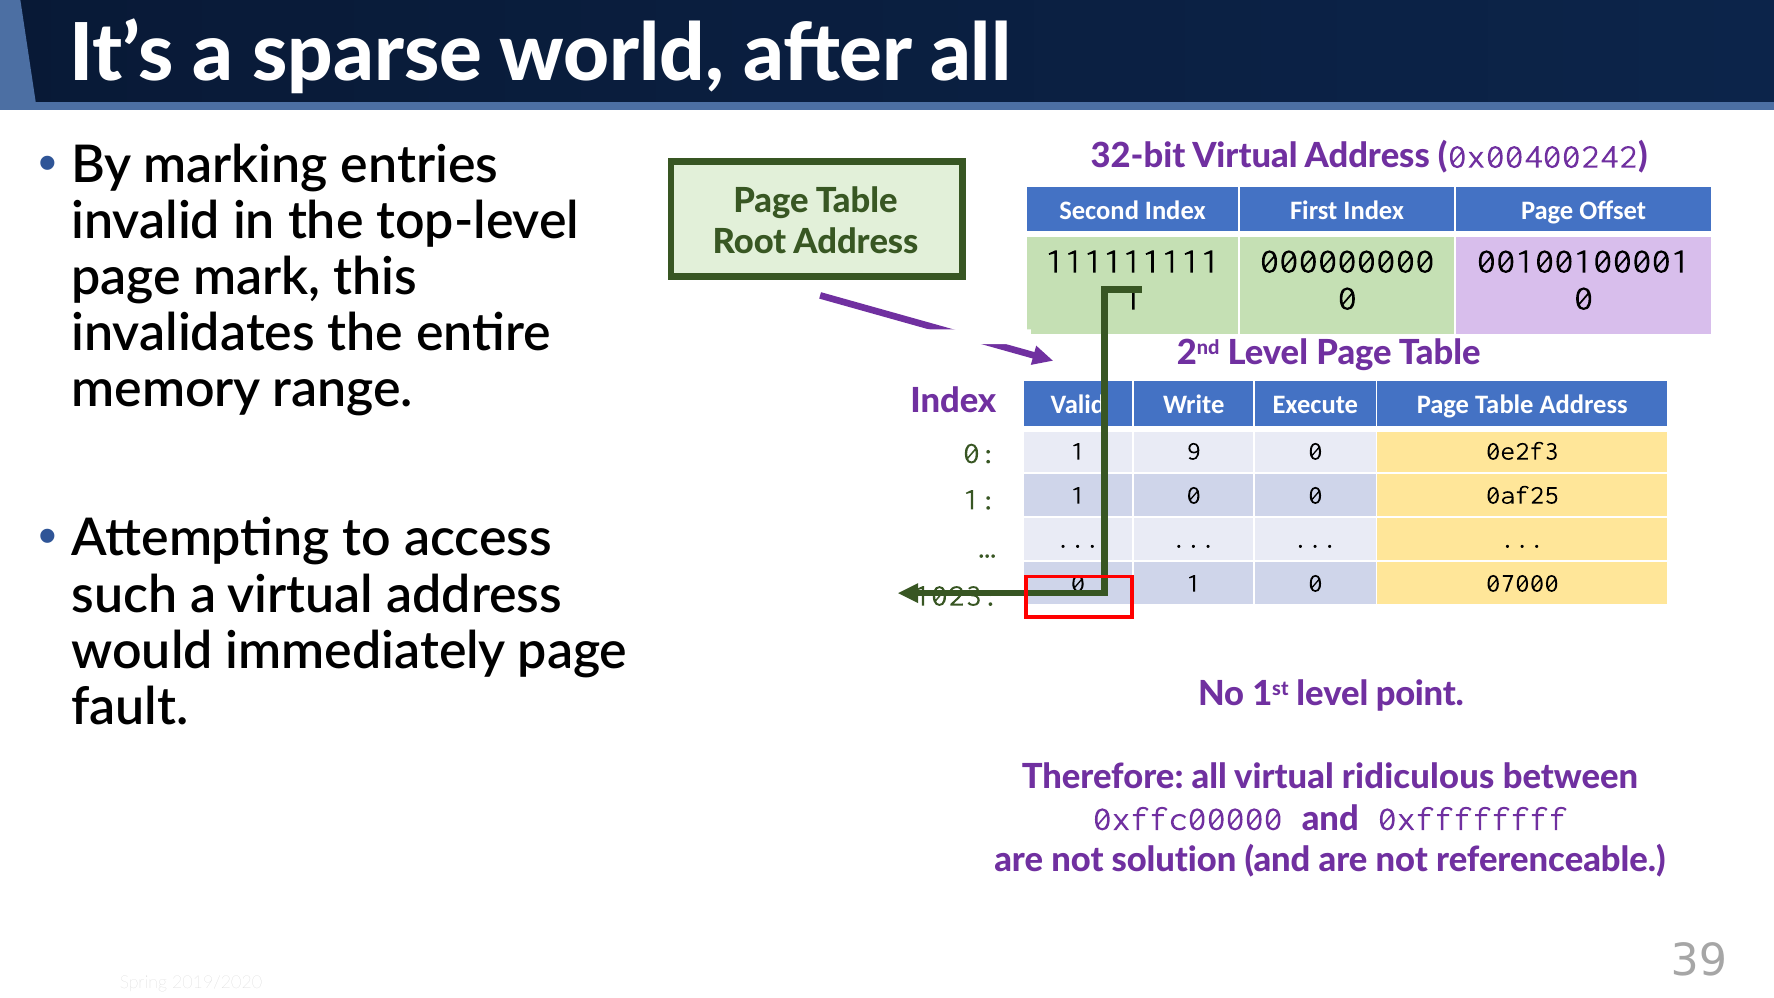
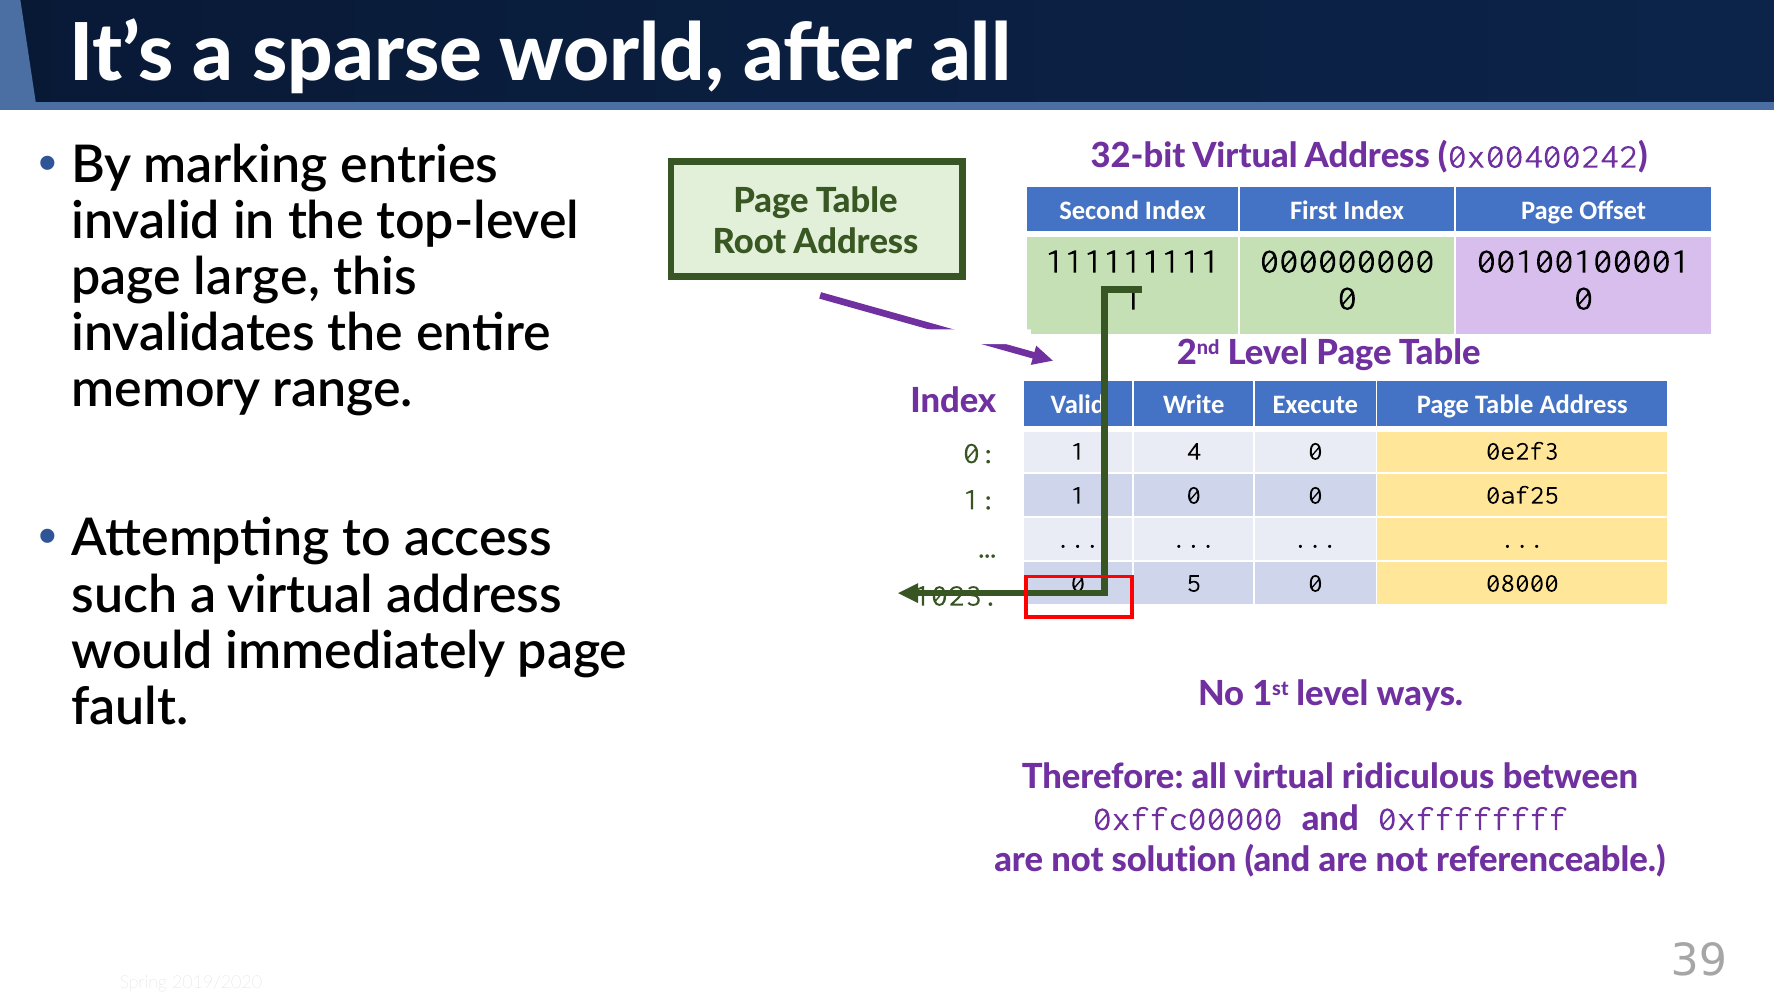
mark: mark -> large
9: 9 -> 4
1 at (1194, 583): 1 -> 5
07000: 07000 -> 08000
point: point -> ways
